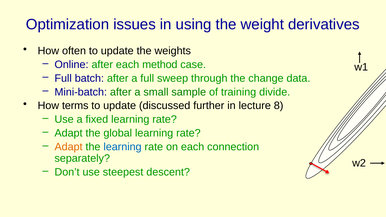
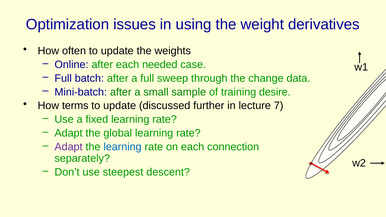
method: method -> needed
divide: divide -> desire
8: 8 -> 7
Adapt at (69, 147) colour: orange -> purple
